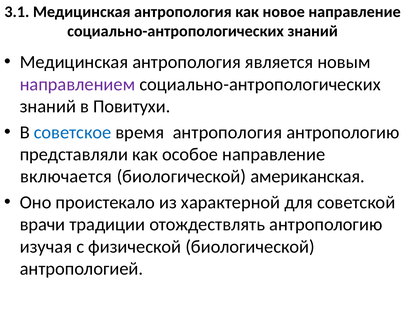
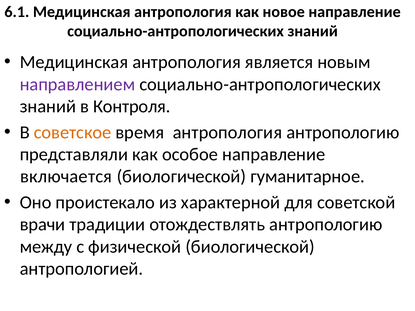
3.1: 3.1 -> 6.1
Повитухи: Повитухи -> Контроля
советское colour: blue -> orange
американская: американская -> гуманитарное
изучая: изучая -> между
